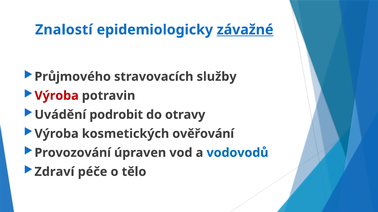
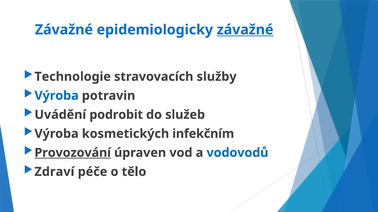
Znalostí at (64, 30): Znalostí -> Závažné
Průjmového: Průjmového -> Technologie
Výroba at (57, 96) colour: red -> blue
otravy: otravy -> služeb
ověřování: ověřování -> infekčním
Provozování underline: none -> present
